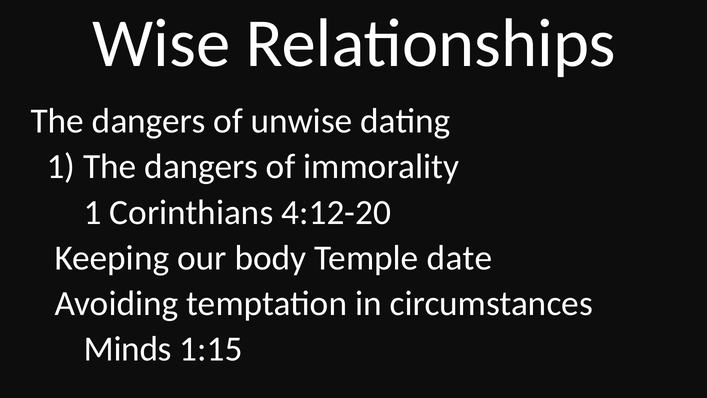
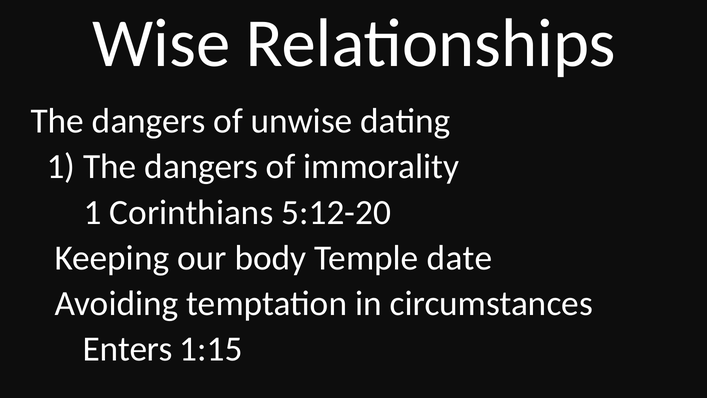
4:12-20: 4:12-20 -> 5:12-20
Minds: Minds -> Enters
